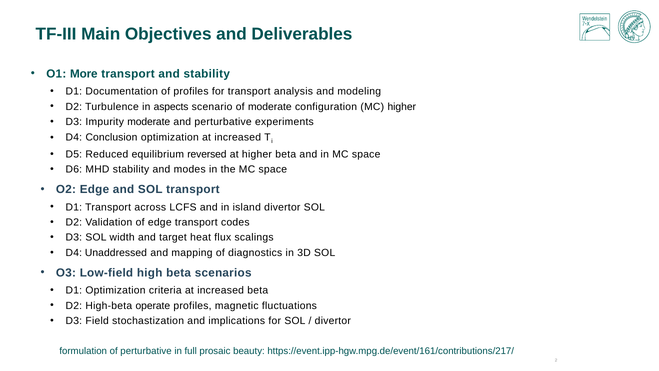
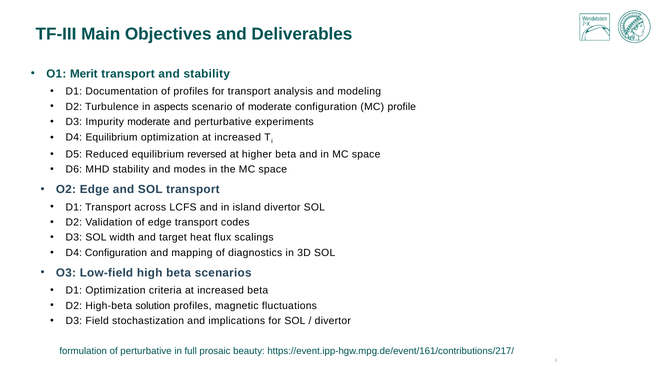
More: More -> Merit
MC higher: higher -> profile
D4 Conclusion: Conclusion -> Equilibrium
D4 Unaddressed: Unaddressed -> Configuration
operate: operate -> solution
